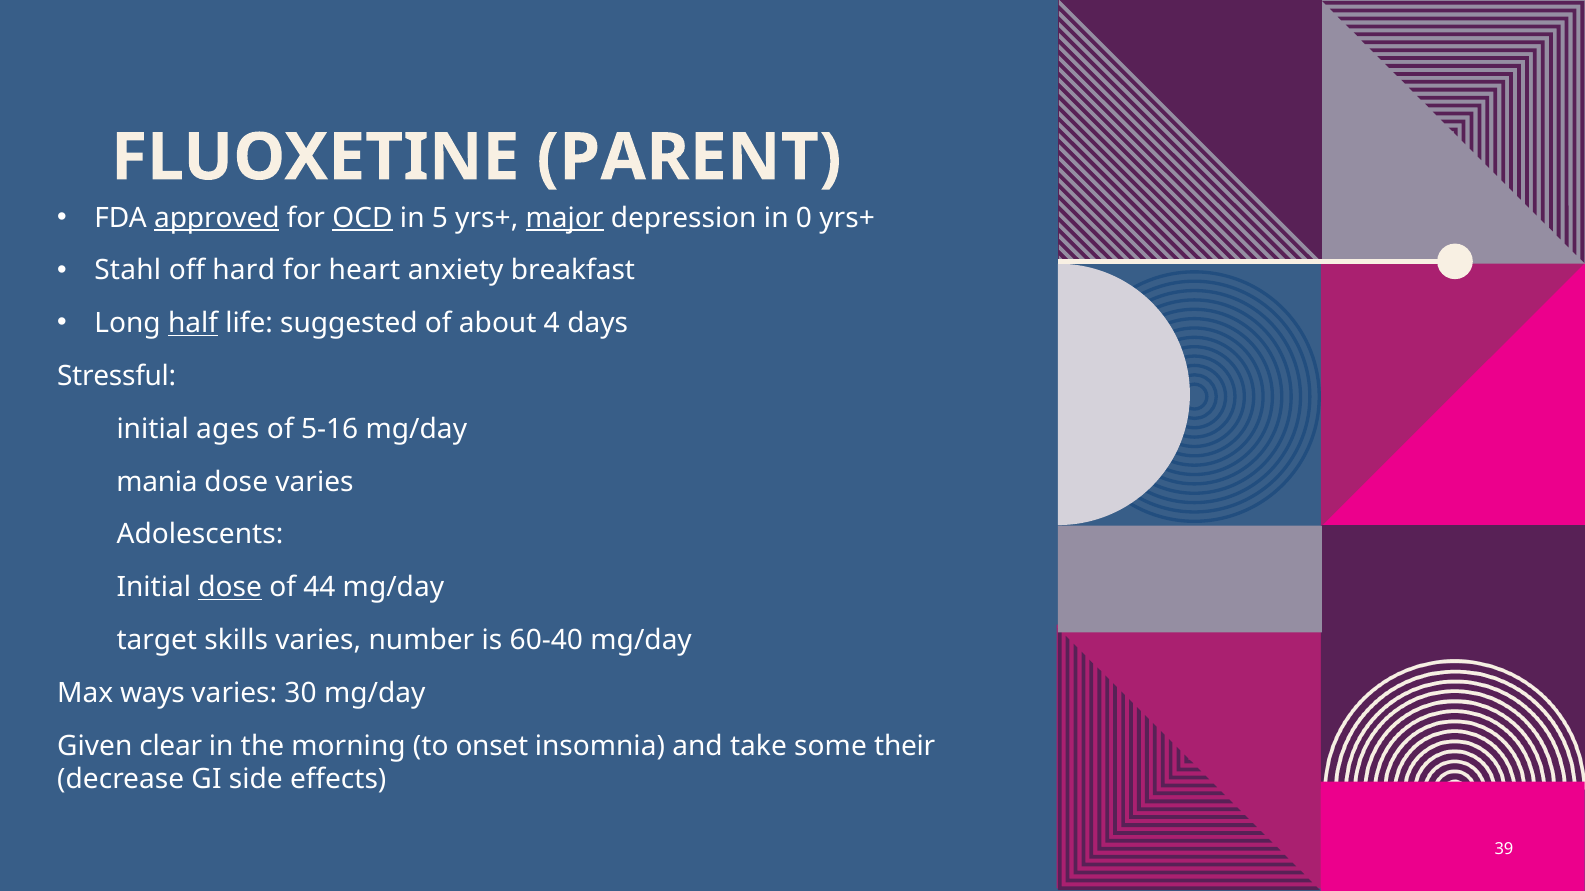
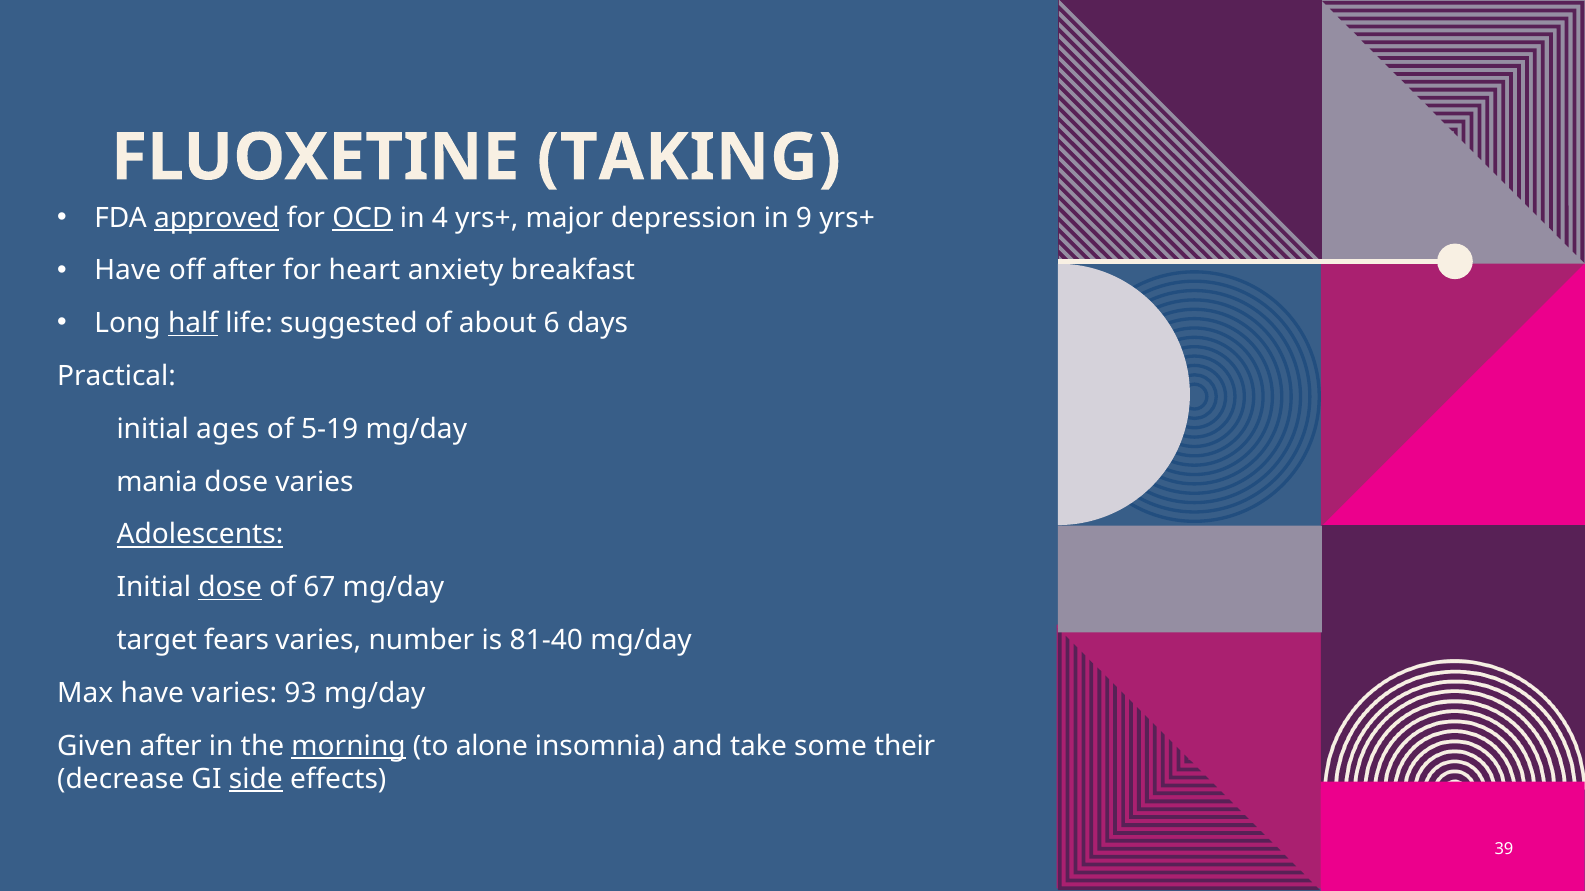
PARENT: PARENT -> TAKING
5: 5 -> 4
major underline: present -> none
0: 0 -> 9
Stahl at (128, 271): Stahl -> Have
off hard: hard -> after
4: 4 -> 6
Stressful: Stressful -> Practical
5-16: 5-16 -> 5-19
Adolescents underline: none -> present
44: 44 -> 67
skills: skills -> fears
60-40: 60-40 -> 81-40
Max ways: ways -> have
30: 30 -> 93
Given clear: clear -> after
morning underline: none -> present
onset: onset -> alone
side underline: none -> present
